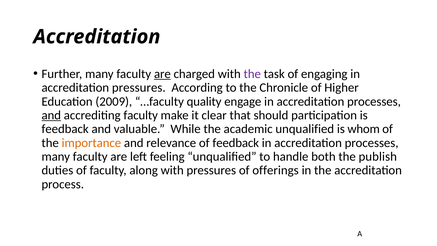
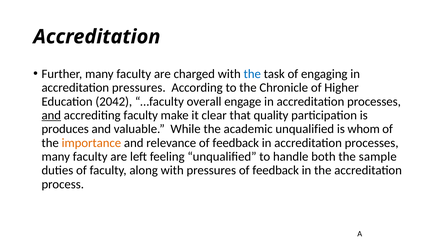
are at (162, 74) underline: present -> none
the at (252, 74) colour: purple -> blue
2009: 2009 -> 2042
quality: quality -> overall
should: should -> quality
feedback at (65, 129): feedback -> produces
publish: publish -> sample
pressures of offerings: offerings -> feedback
